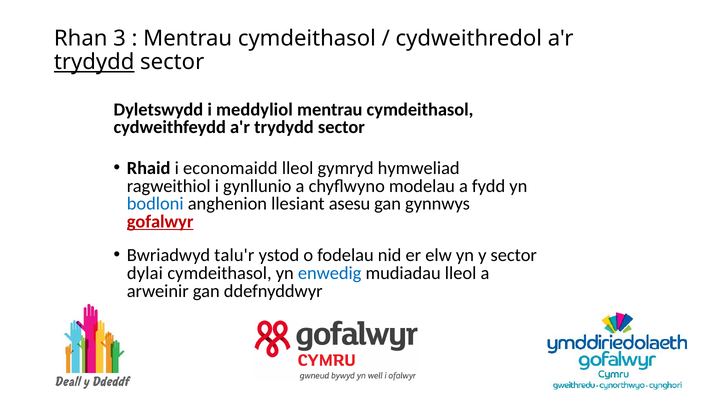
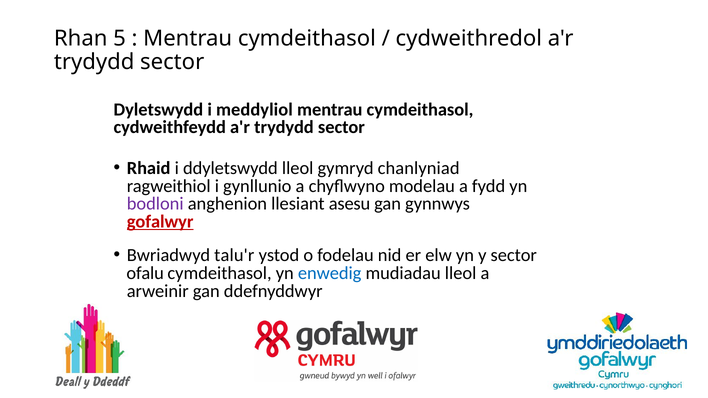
3: 3 -> 5
trydydd at (94, 62) underline: present -> none
economaidd: economaidd -> ddyletswydd
hymweliad: hymweliad -> chanlyniad
bodloni colour: blue -> purple
dylai: dylai -> ofalu
